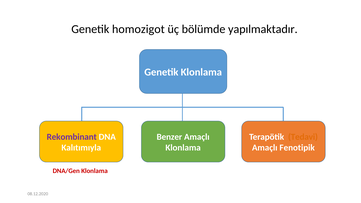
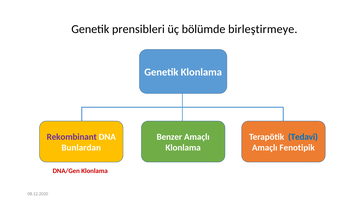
homozigot: homozigot -> prensibleri
yapılmaktadır: yapılmaktadır -> birleştirmeye
Tedavi colour: orange -> blue
Kalıtımıyla: Kalıtımıyla -> Bunlardan
